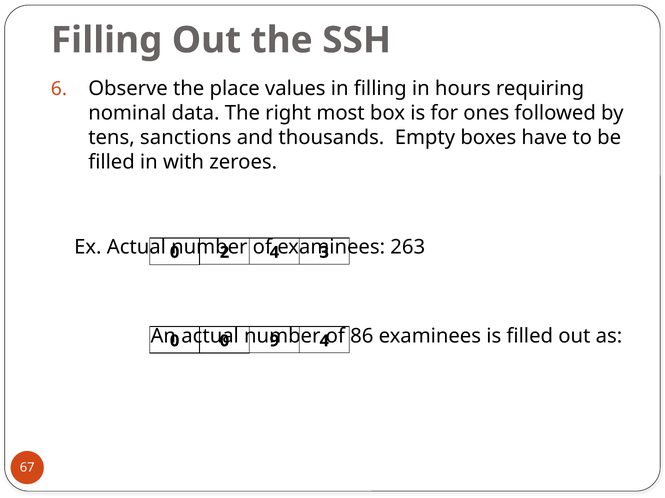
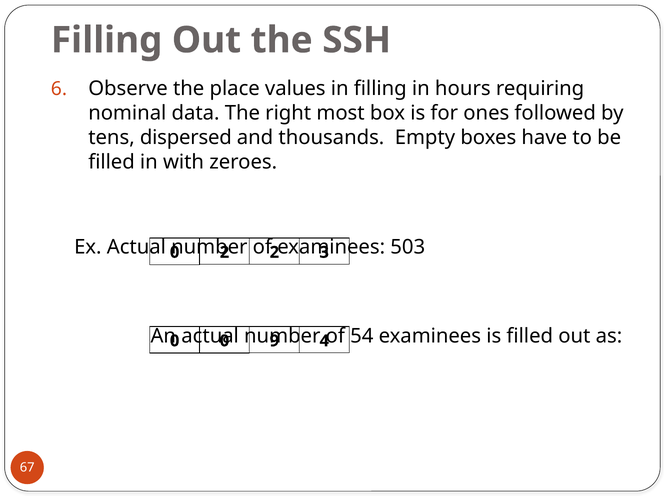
sanctions: sanctions -> dispersed
263: 263 -> 503
4 at (274, 253): 4 -> 2
86: 86 -> 54
